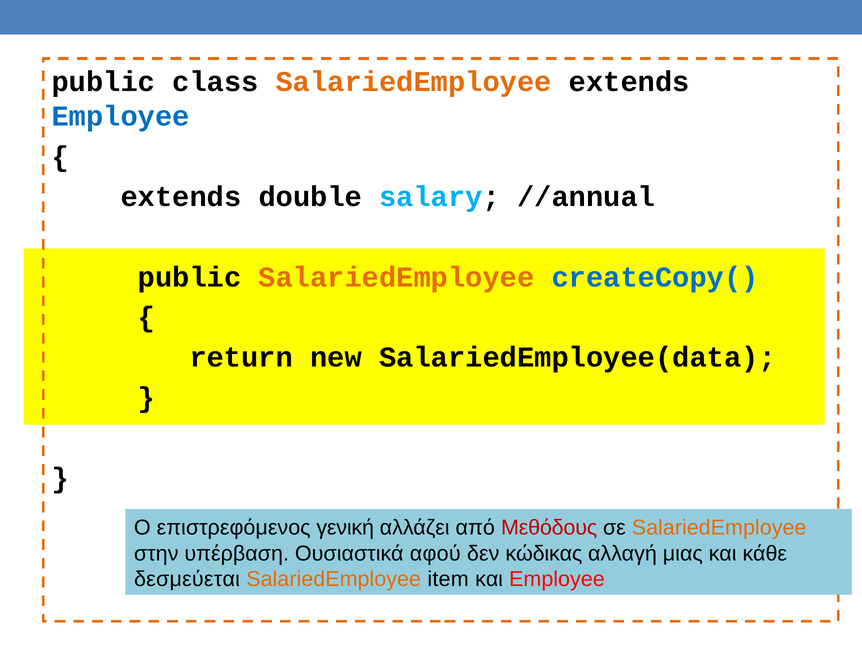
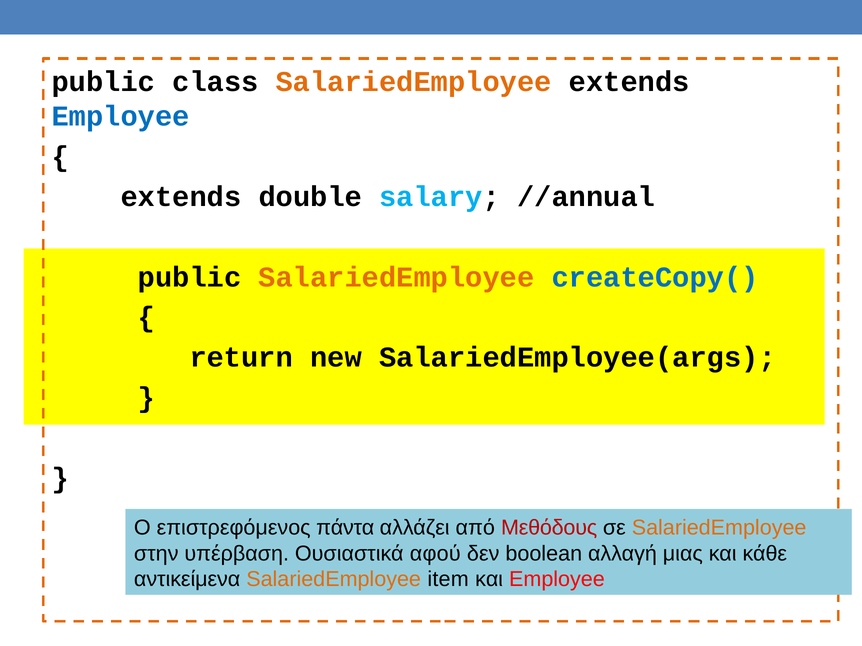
SalariedEmployee(data: SalariedEmployee(data -> SalariedEmployee(args
γενική: γενική -> πάντα
κώδικας: κώδικας -> boolean
δεσμεύεται: δεσμεύεται -> αντικείμενα
